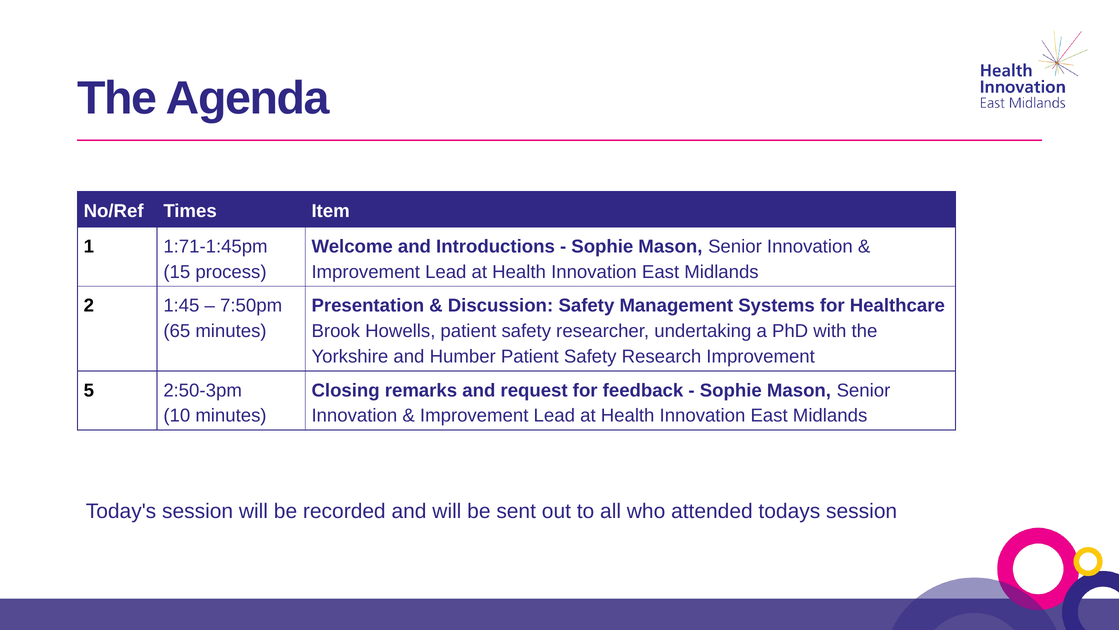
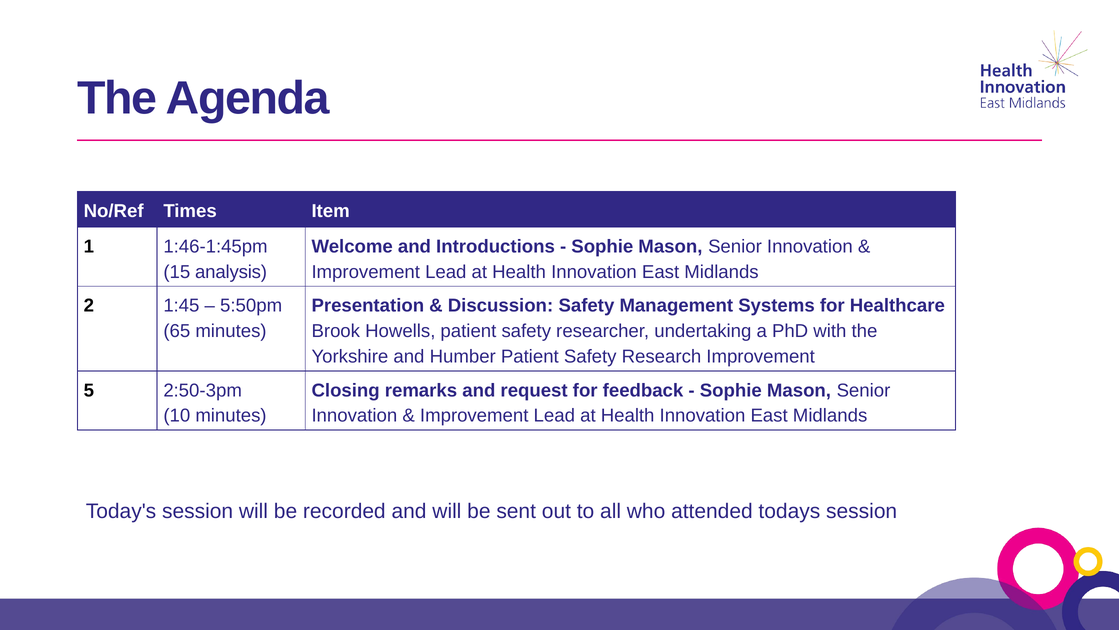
1:71-1:45pm: 1:71-1:45pm -> 1:46-1:45pm
process: process -> analysis
7:50pm: 7:50pm -> 5:50pm
